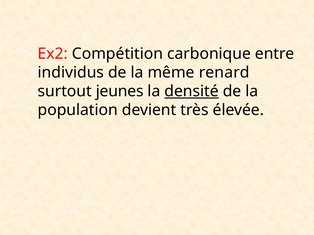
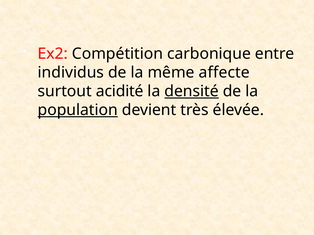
renard: renard -> affecte
jeunes: jeunes -> acidité
population underline: none -> present
